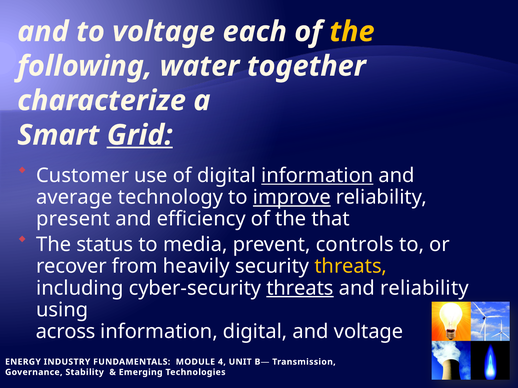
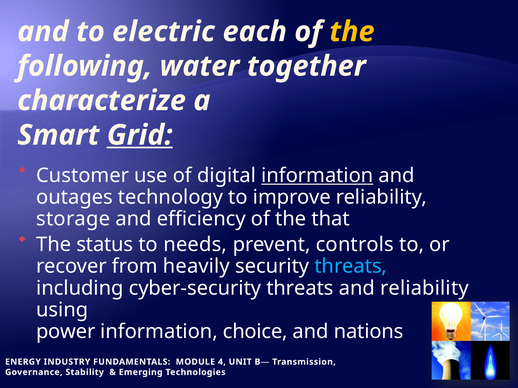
to voltage: voltage -> electric
average: average -> outages
improve underline: present -> none
present: present -> storage
media: media -> needs
threats at (351, 267) colour: yellow -> light blue
threats at (300, 288) underline: present -> none
across: across -> power
information digital: digital -> choice
and voltage: voltage -> nations
